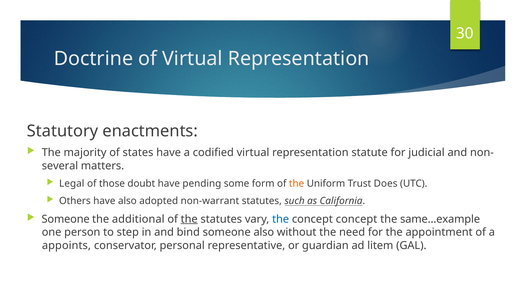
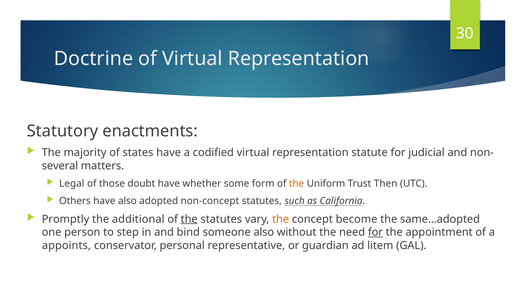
pending: pending -> whether
Does: Does -> Then
non-warrant: non-warrant -> non-concept
Someone at (66, 219): Someone -> Promptly
the at (281, 219) colour: blue -> orange
concept concept: concept -> become
same…example: same…example -> same…adopted
for at (375, 232) underline: none -> present
